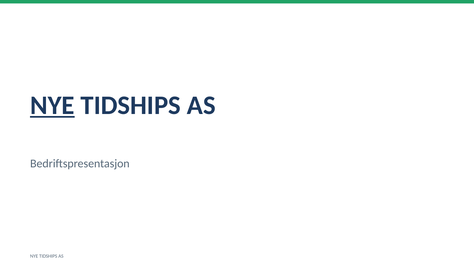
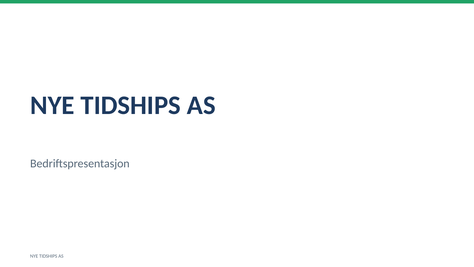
NYE at (52, 105) underline: present -> none
